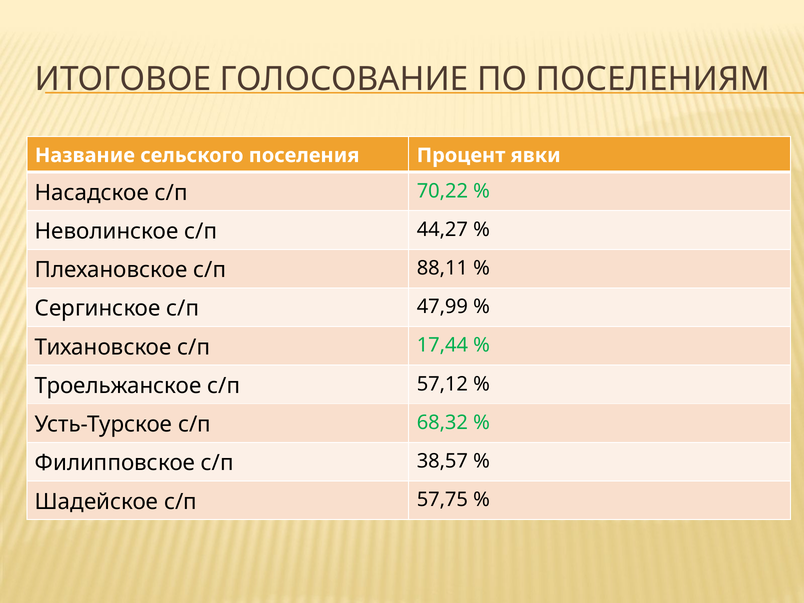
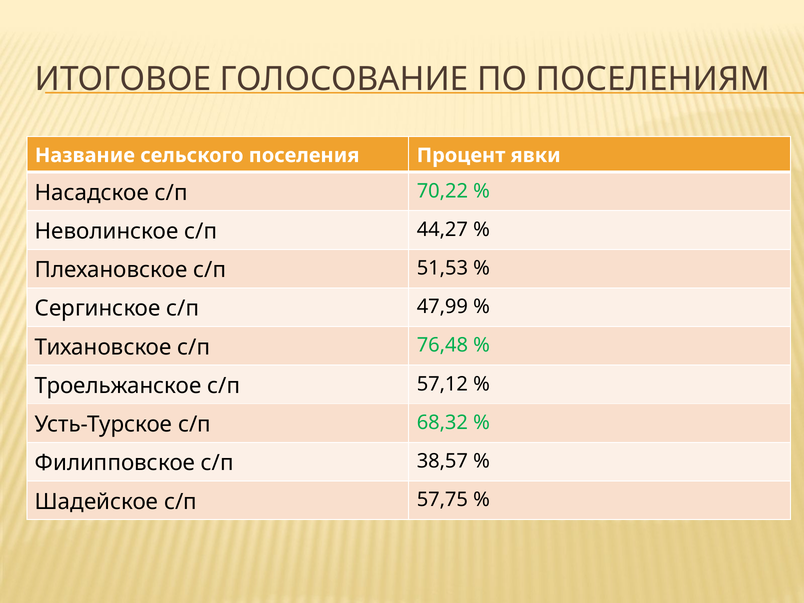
88,11: 88,11 -> 51,53
17,44: 17,44 -> 76,48
